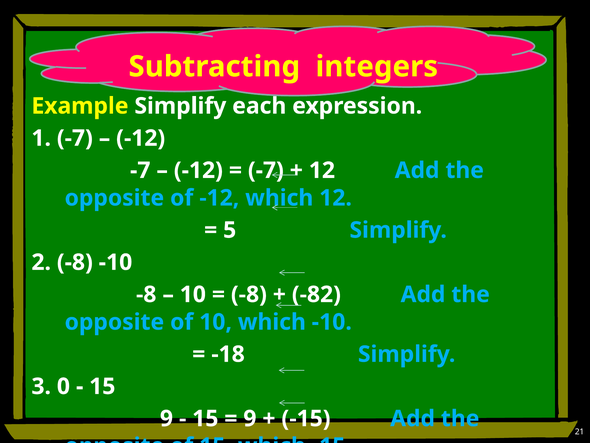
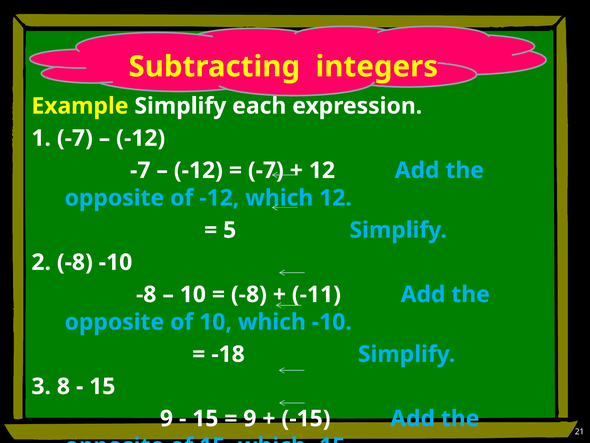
-82: -82 -> -11
0: 0 -> 8
